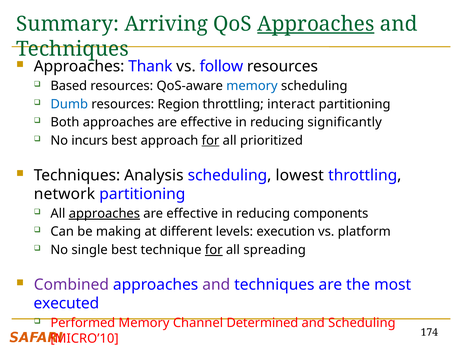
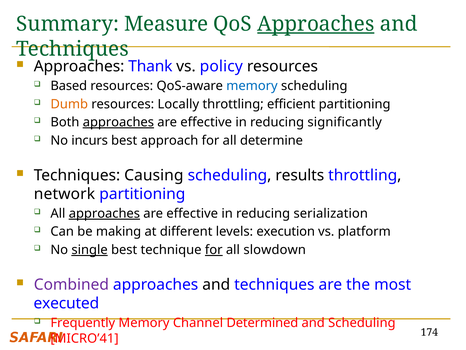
Arriving: Arriving -> Measure
follow: follow -> policy
Dumb colour: blue -> orange
Region: Region -> Locally
interact: interact -> efficient
approaches at (118, 122) underline: none -> present
for at (210, 140) underline: present -> none
prioritized: prioritized -> determine
Analysis: Analysis -> Causing
lowest: lowest -> results
components: components -> serialization
single underline: none -> present
spreading: spreading -> slowdown
and at (216, 284) colour: purple -> black
Performed: Performed -> Frequently
MICRO’10: MICRO’10 -> MICRO’41
